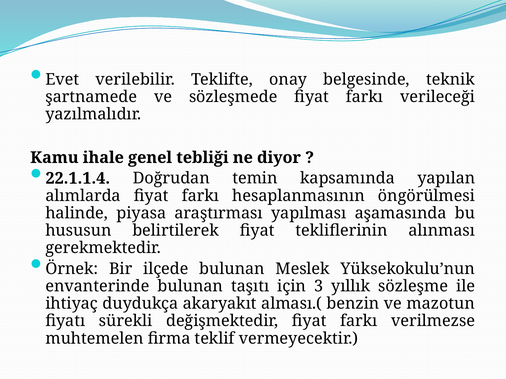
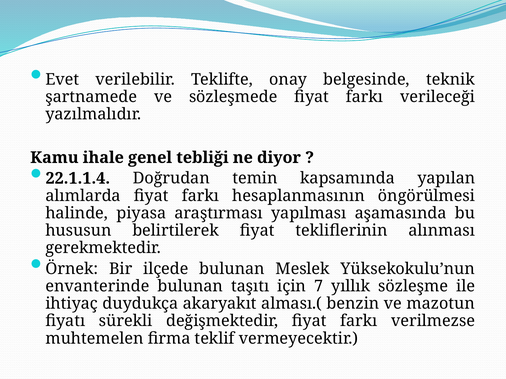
3: 3 -> 7
